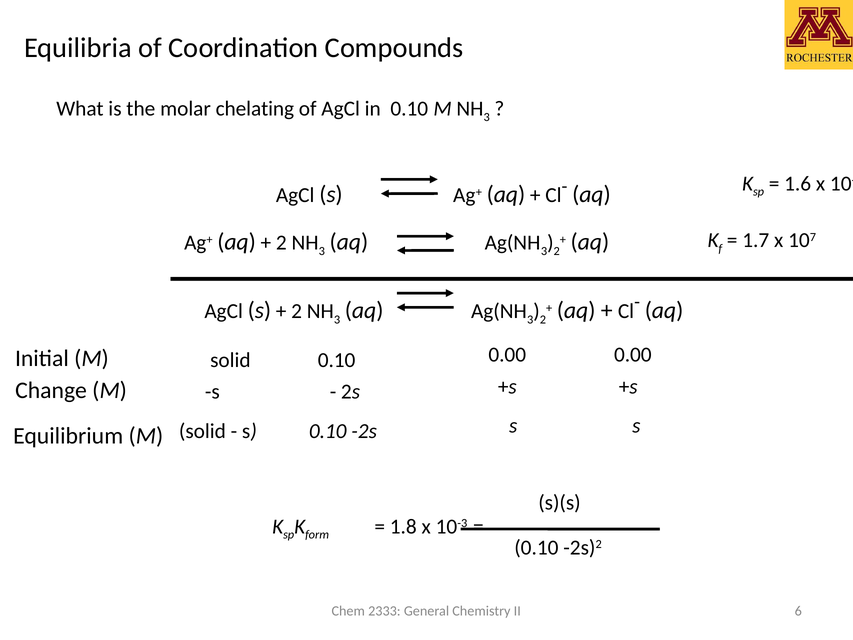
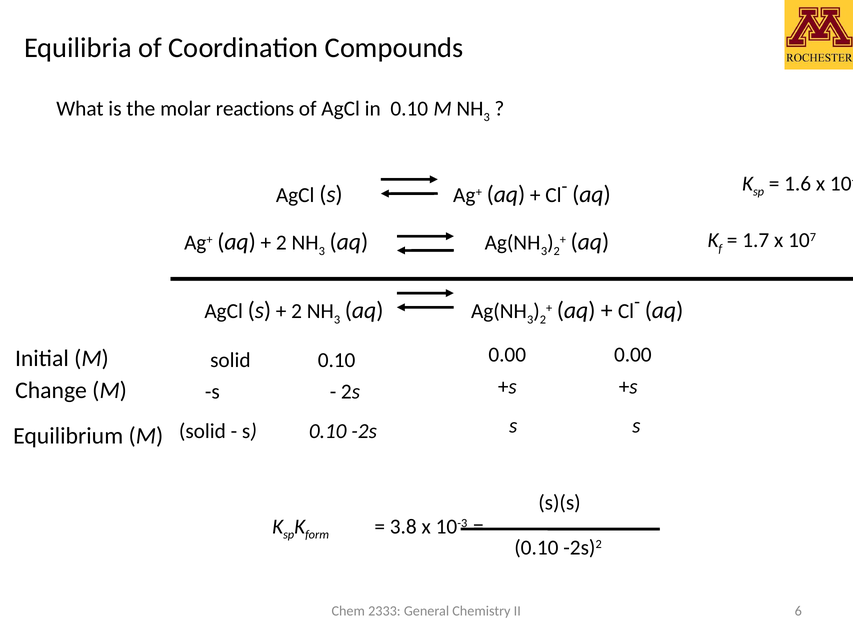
chelating: chelating -> reactions
1.8: 1.8 -> 3.8
